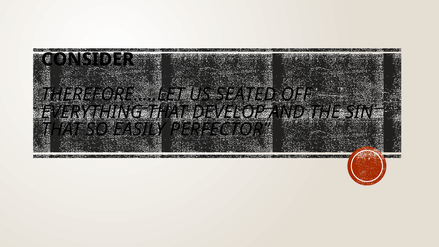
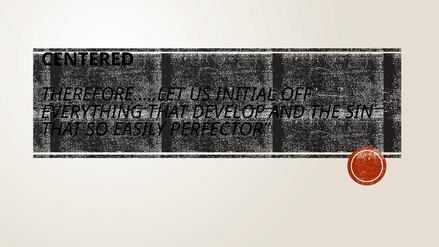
CONSIDER: CONSIDER -> CENTERED
SEATED: SEATED -> INITIAL
